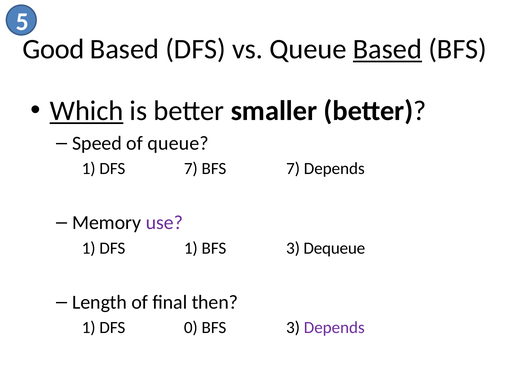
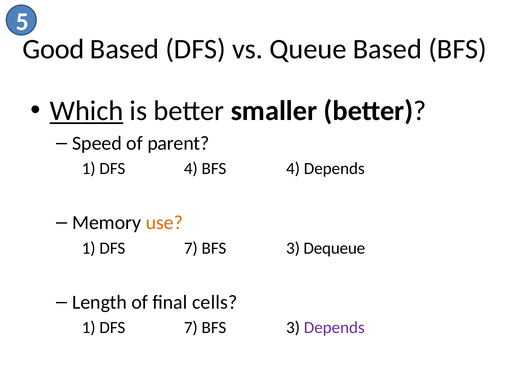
Based at (387, 49) underline: present -> none
of queue: queue -> parent
DFS 7: 7 -> 4
BFS 7: 7 -> 4
use colour: purple -> orange
1 at (191, 248): 1 -> 7
then: then -> cells
0 at (191, 328): 0 -> 7
